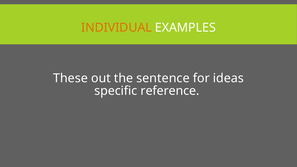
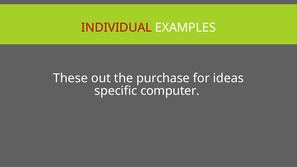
INDIVIDUAL colour: orange -> red
sentence: sentence -> purchase
reference: reference -> computer
